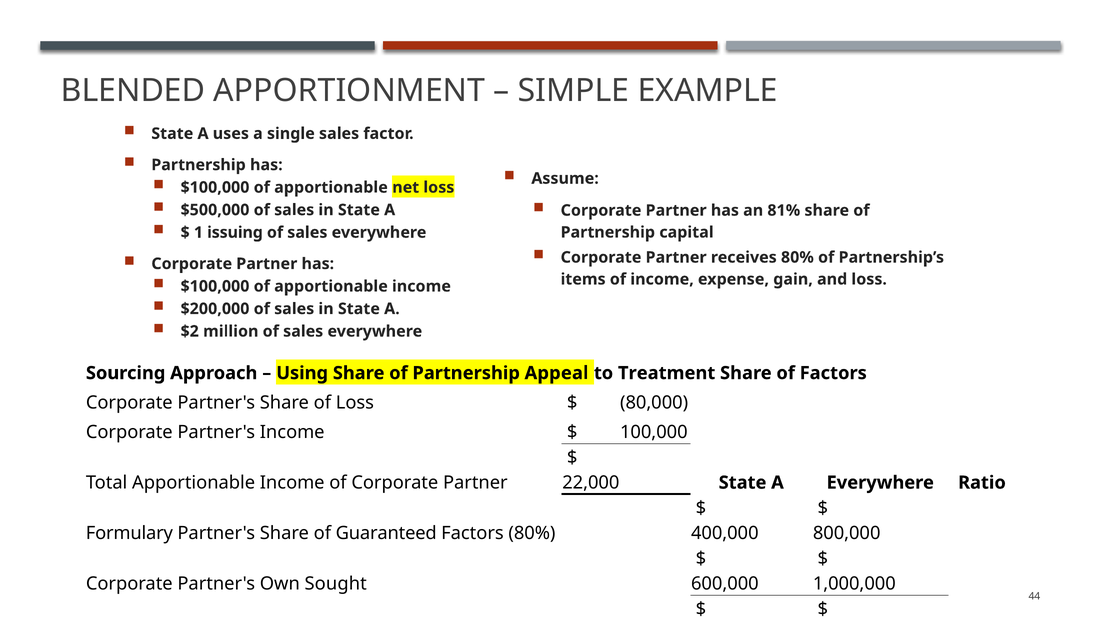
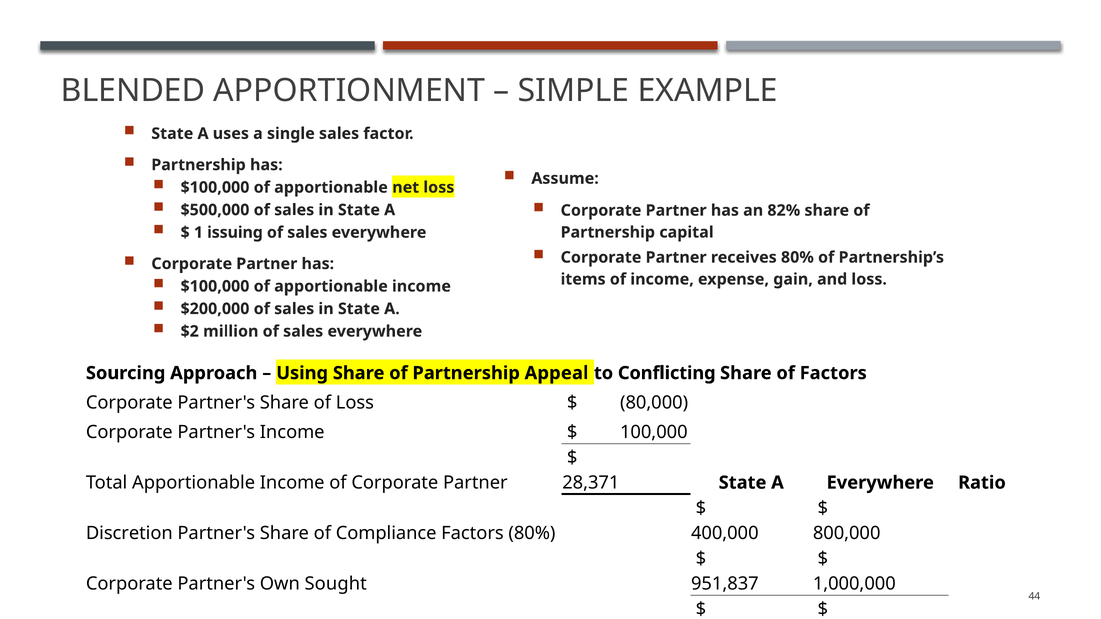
81%: 81% -> 82%
Treatment: Treatment -> Conflicting
22,000: 22,000 -> 28,371
Formulary: Formulary -> Discretion
Guaranteed: Guaranteed -> Compliance
600,000: 600,000 -> 951,837
